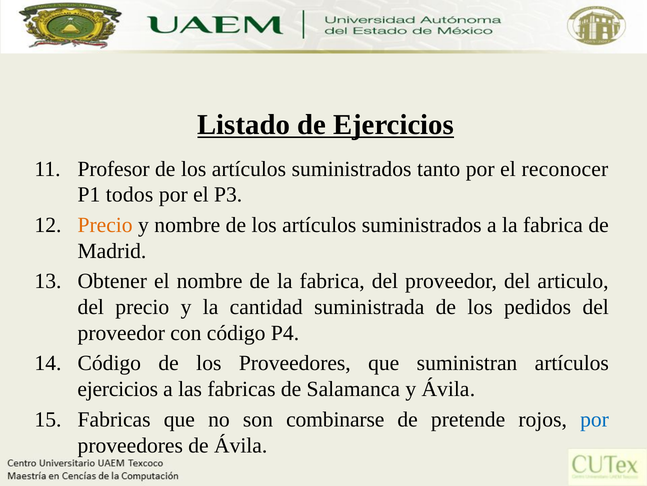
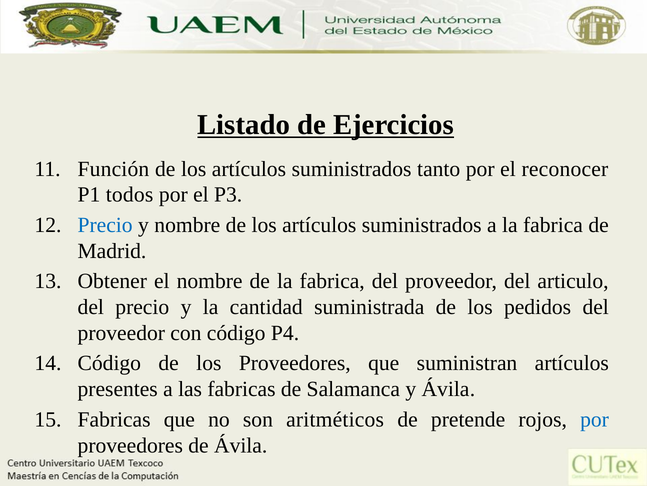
Profesor: Profesor -> Función
Precio at (105, 225) colour: orange -> blue
ejercicios at (118, 389): ejercicios -> presentes
combinarse: combinarse -> aritméticos
